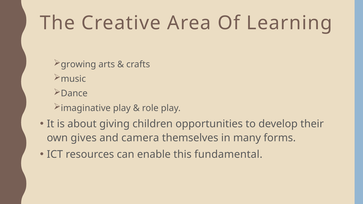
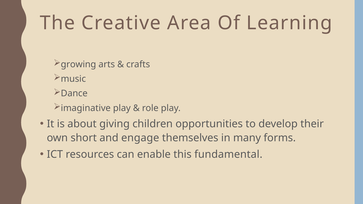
gives: gives -> short
camera: camera -> engage
